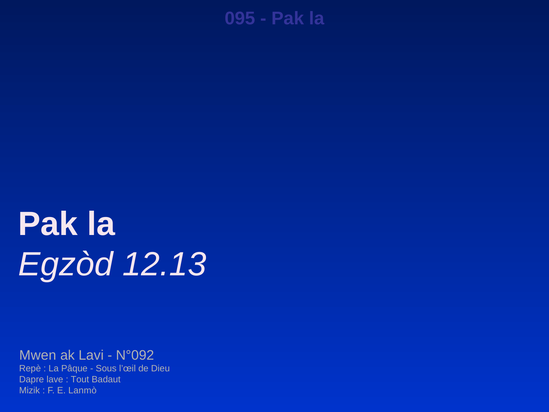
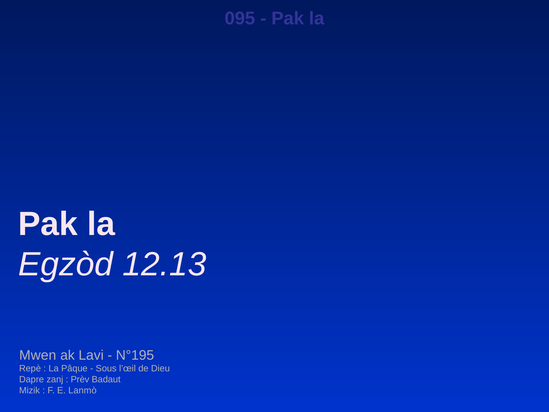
N°092: N°092 -> N°195
lave: lave -> zanj
Tout: Tout -> Prèv
